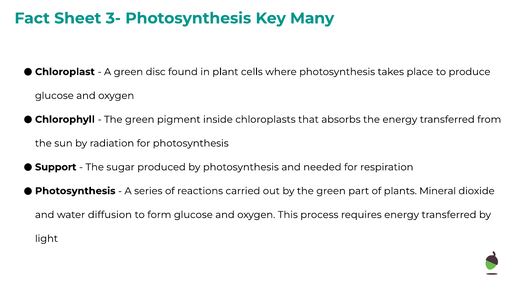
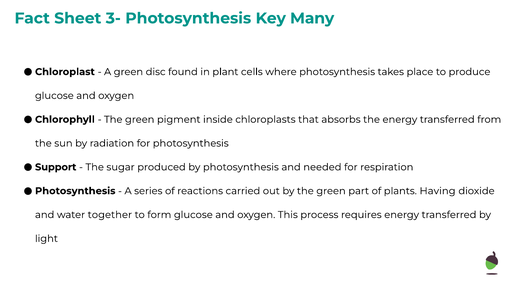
Mineral: Mineral -> Having
diffusion: diffusion -> together
